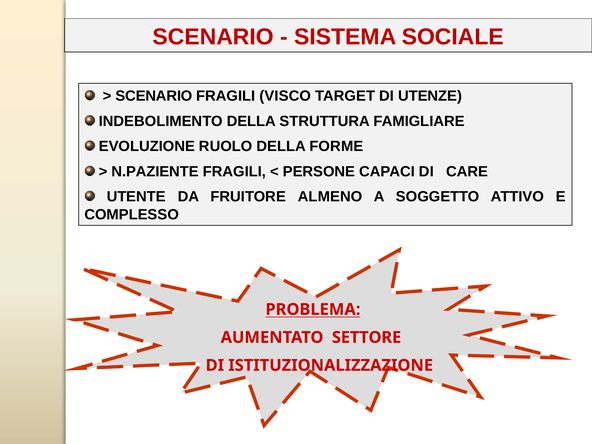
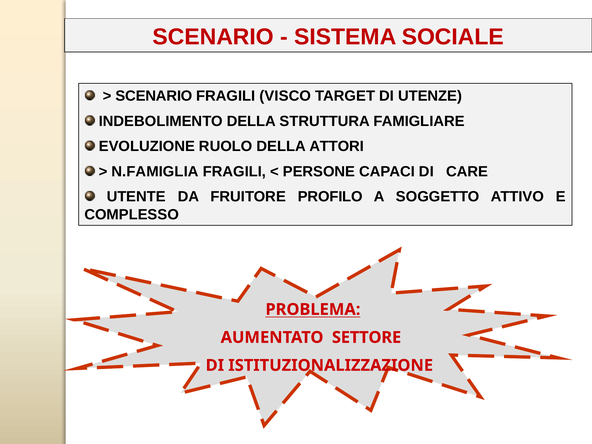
FORME: FORME -> ATTORI
N.PAZIENTE: N.PAZIENTE -> N.FAMIGLIA
ALMENO: ALMENO -> PROFILO
